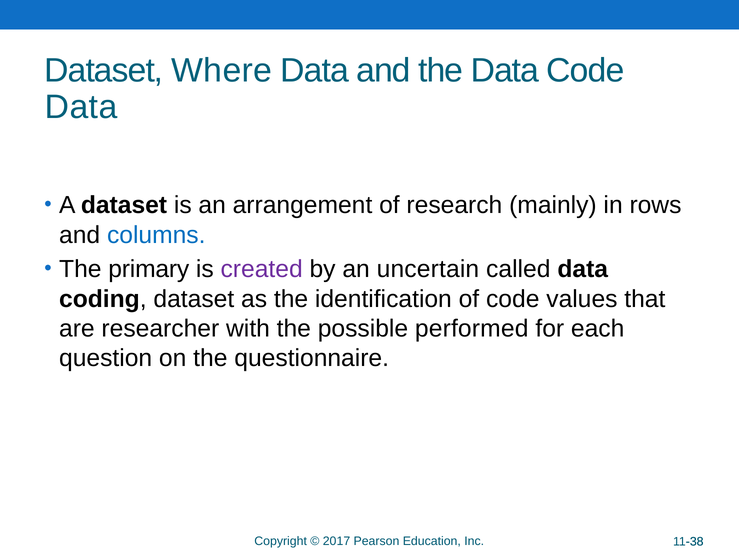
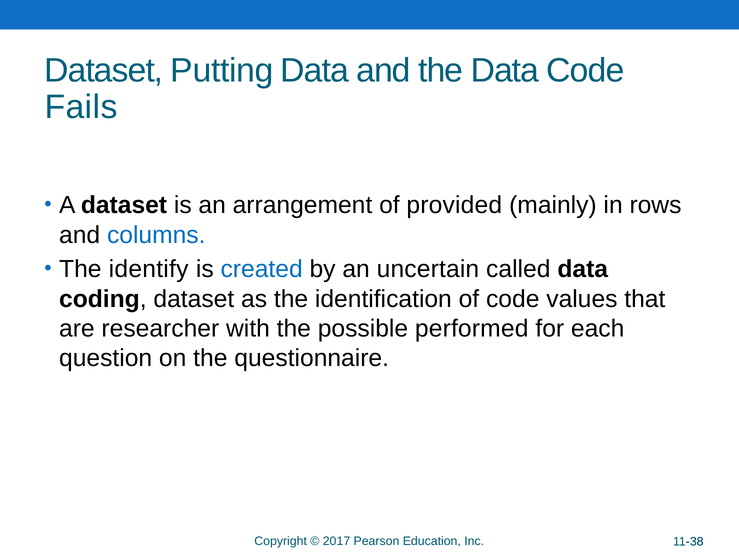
Where: Where -> Putting
Data at (81, 107): Data -> Fails
research: research -> provided
primary: primary -> identify
created colour: purple -> blue
